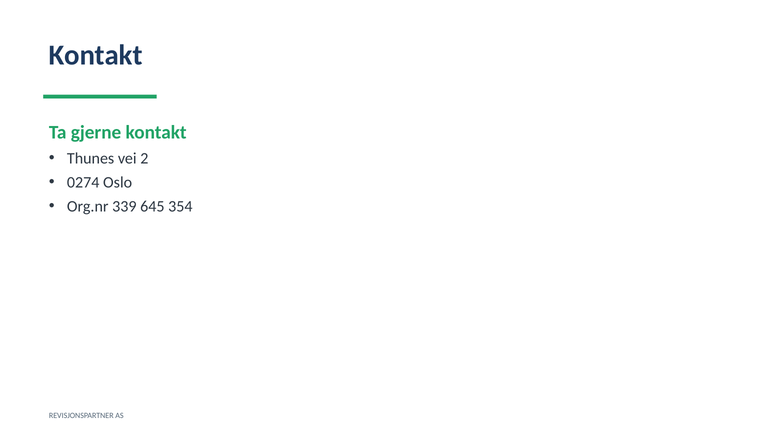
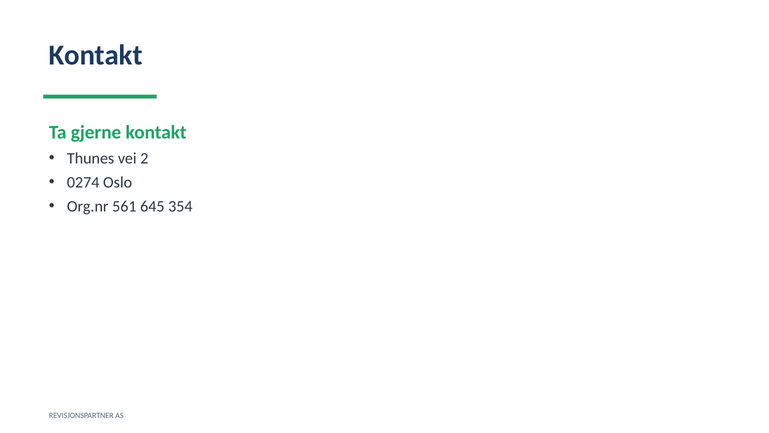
339: 339 -> 561
